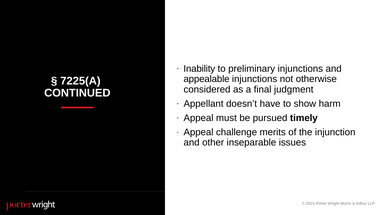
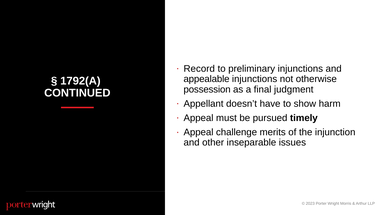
Inability: Inability -> Record
7225(A: 7225(A -> 1792(A
considered: considered -> possession
